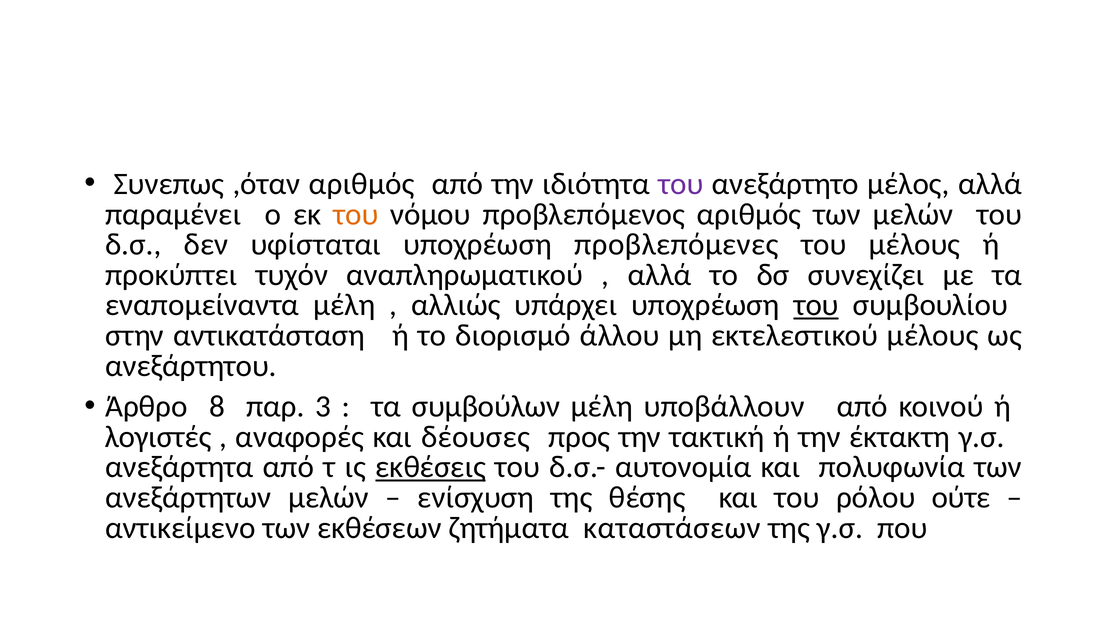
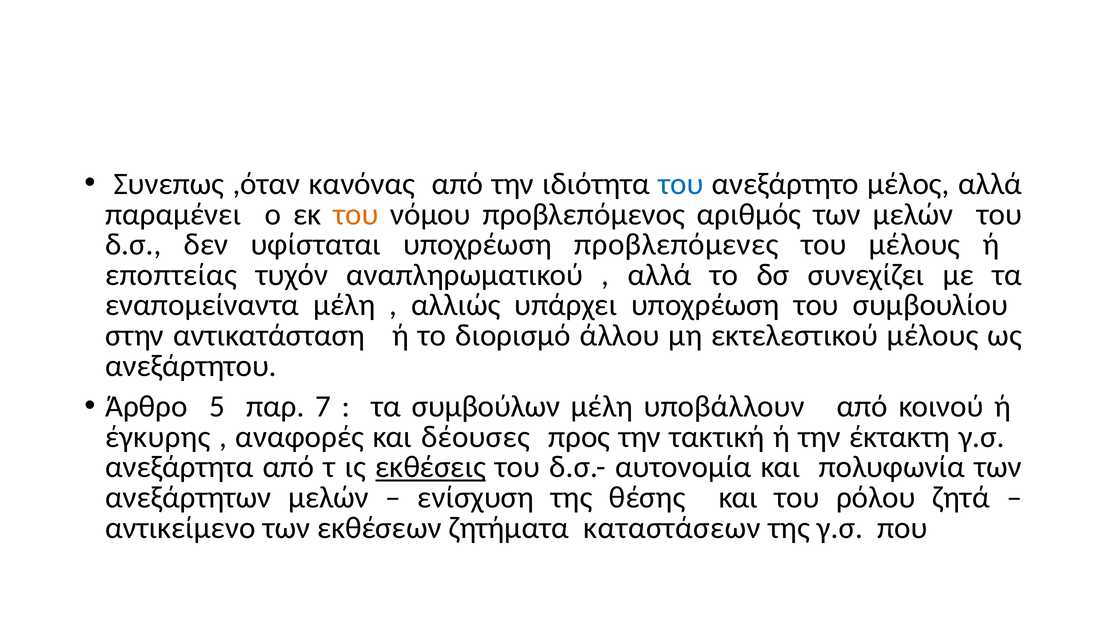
,όταν αριθμός: αριθμός -> κανόνας
του at (681, 184) colour: purple -> blue
προκύπτει: προκύπτει -> εποπτείας
του at (816, 305) underline: present -> none
8: 8 -> 5
3: 3 -> 7
λογιστές: λογιστές -> έγκυρης
ούτε: ούτε -> ζητά
